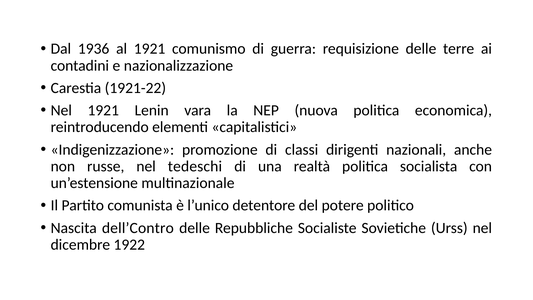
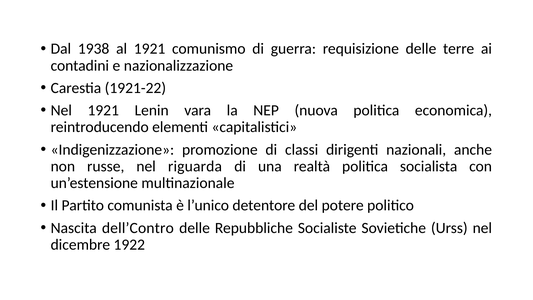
1936: 1936 -> 1938
tedeschi: tedeschi -> riguarda
